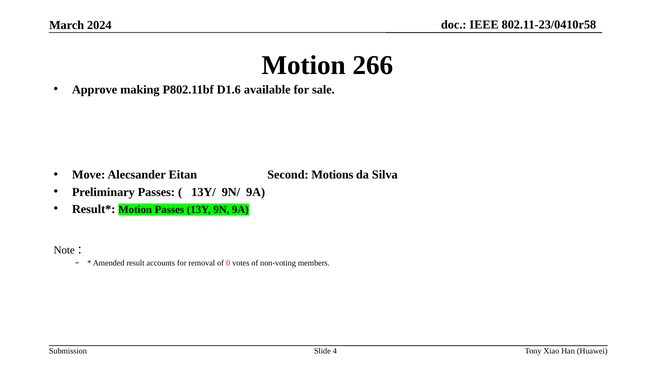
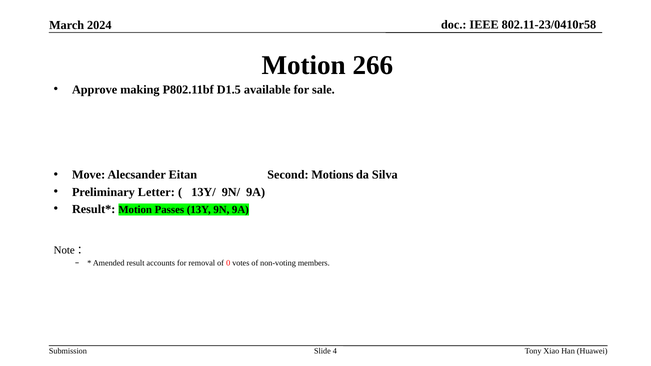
D1.6: D1.6 -> D1.5
Preliminary Passes: Passes -> Letter
